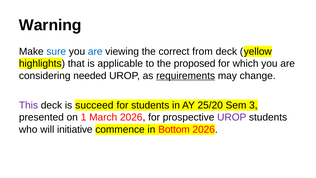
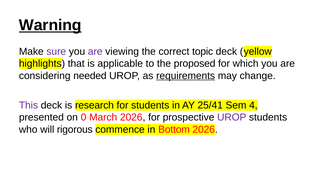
Warning underline: none -> present
sure colour: blue -> purple
are at (95, 51) colour: blue -> purple
from: from -> topic
succeed: succeed -> research
25/20: 25/20 -> 25/41
3: 3 -> 4
1: 1 -> 0
initiative: initiative -> rigorous
